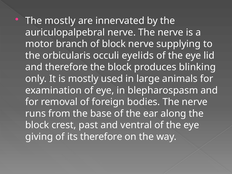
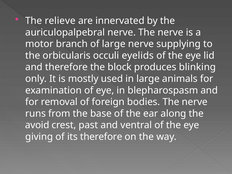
The mostly: mostly -> relieve
of block: block -> large
block at (37, 125): block -> avoid
